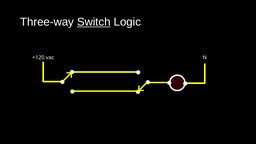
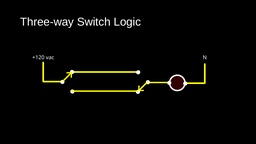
Switch underline: present -> none
